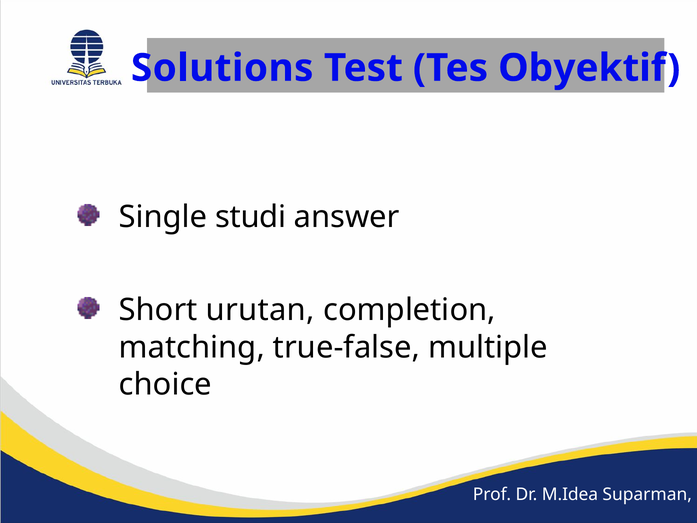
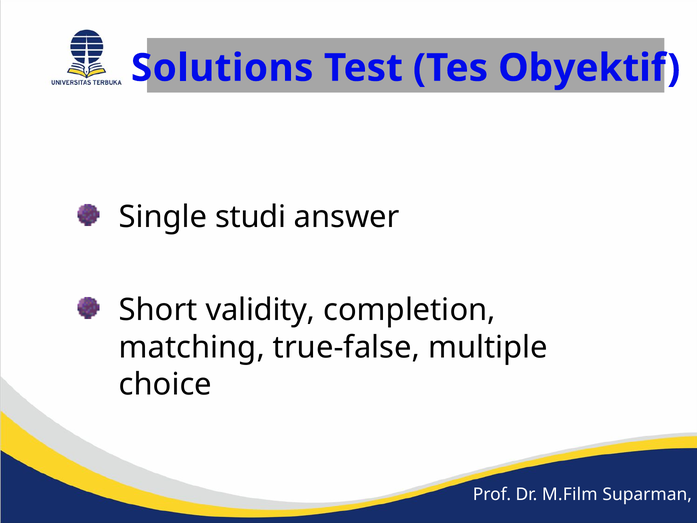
urutan: urutan -> validity
M.Idea: M.Idea -> M.Film
